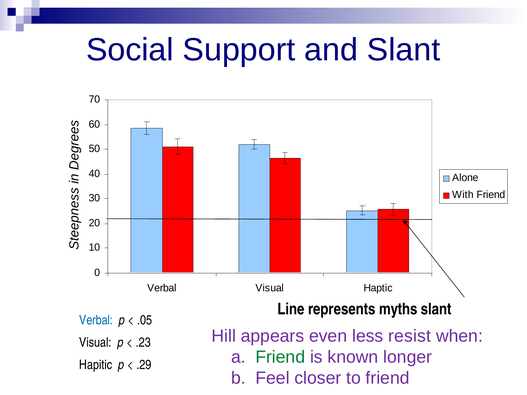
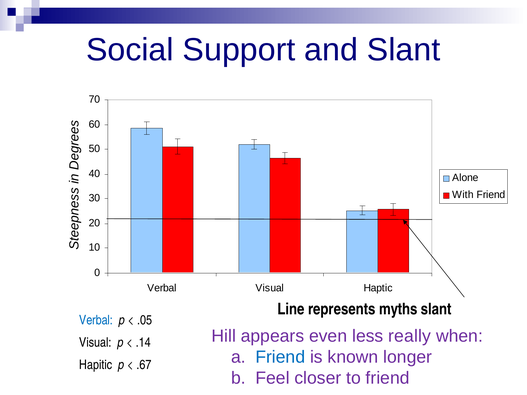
resist: resist -> really
.23: .23 -> .14
Friend at (280, 357) colour: green -> blue
.29: .29 -> .67
